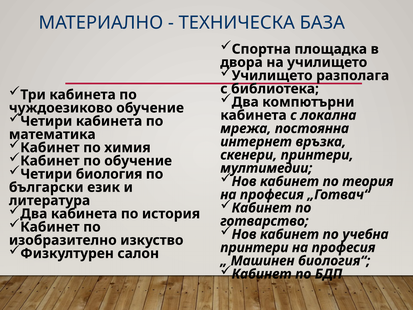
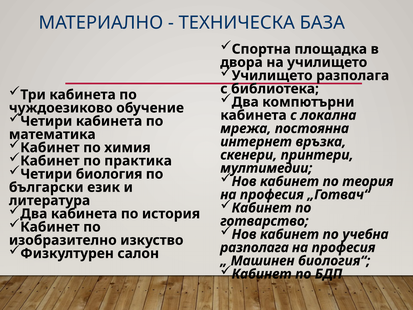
по обучение: обучение -> практика
принтери at (254, 247): принтери -> разполага
